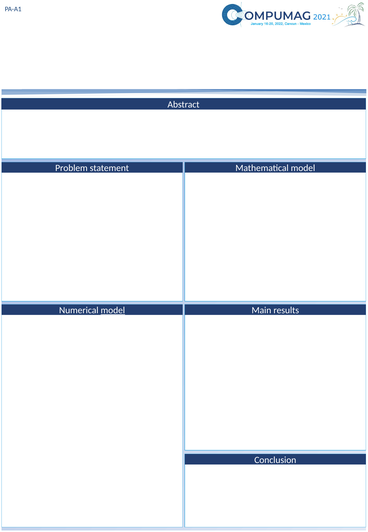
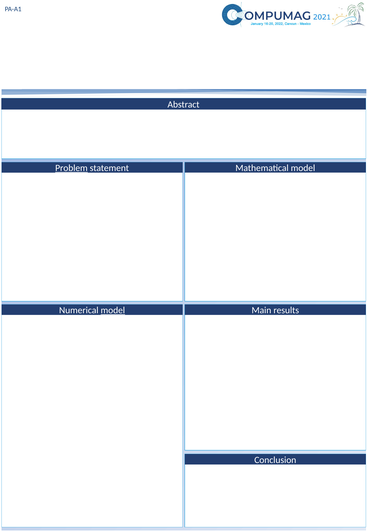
Problem underline: none -> present
